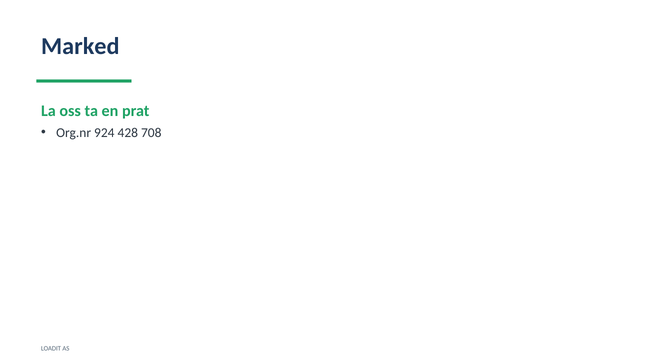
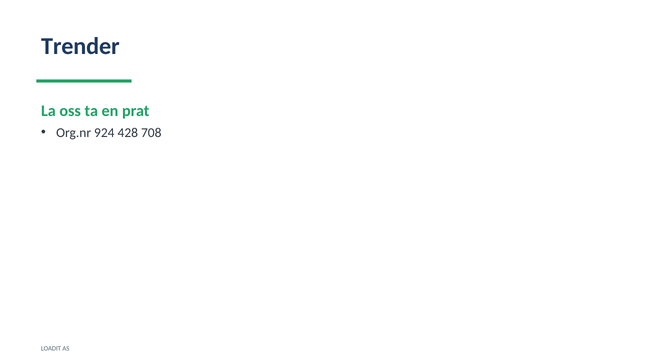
Marked: Marked -> Trender
